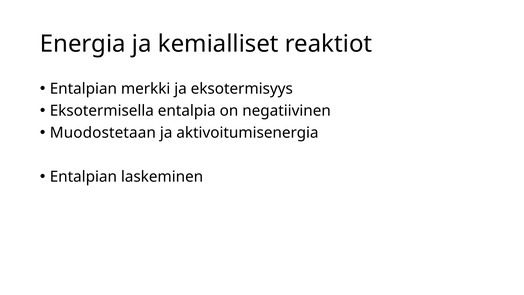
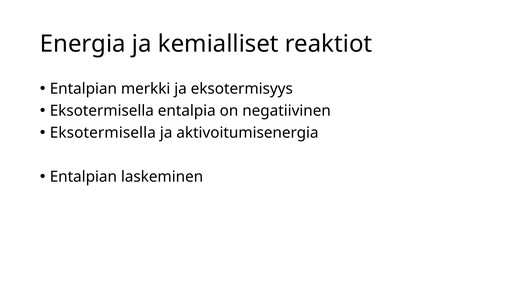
Muodostetaan at (103, 133): Muodostetaan -> Eksotermisella
